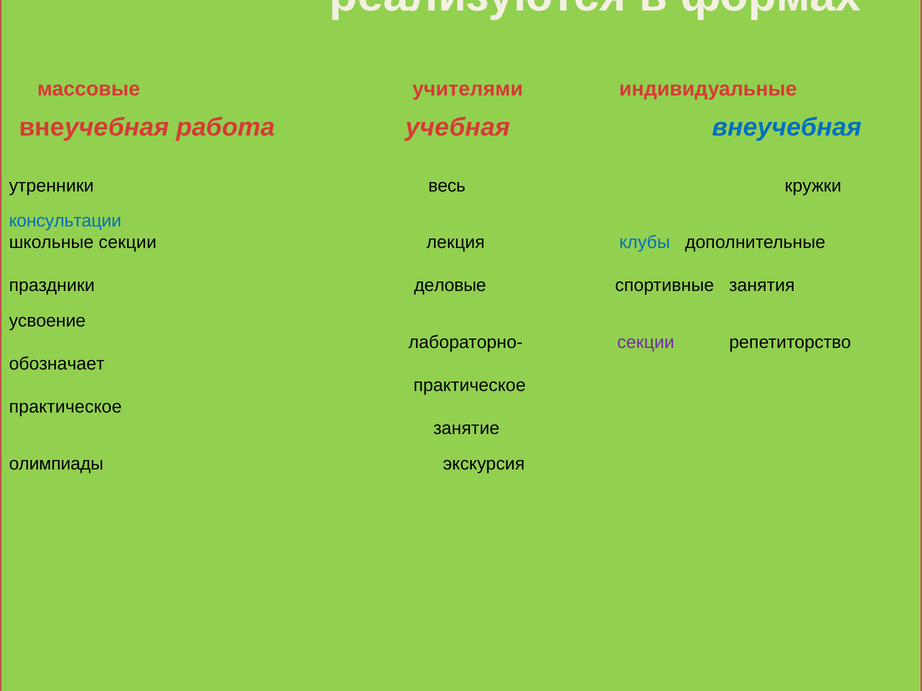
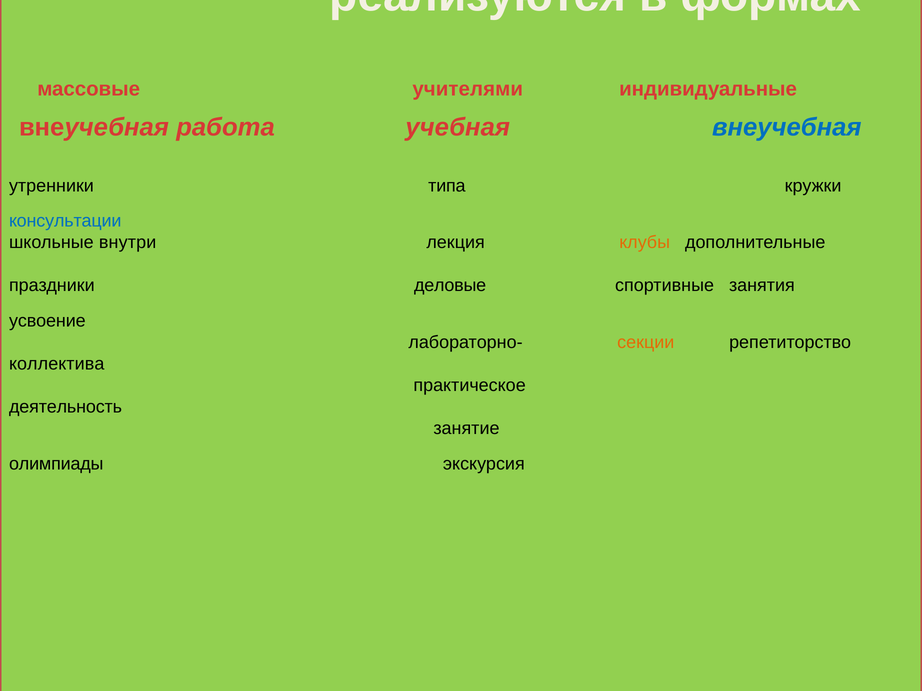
весь: весь -> типа
школьные секции: секции -> внутри
клубы colour: blue -> orange
секции at (646, 343) colour: purple -> orange
обозначает: обозначает -> коллектива
практическое at (65, 407): практическое -> деятельность
